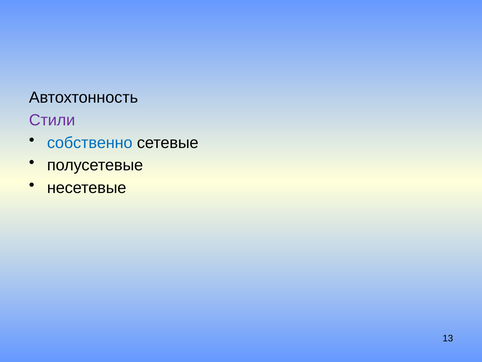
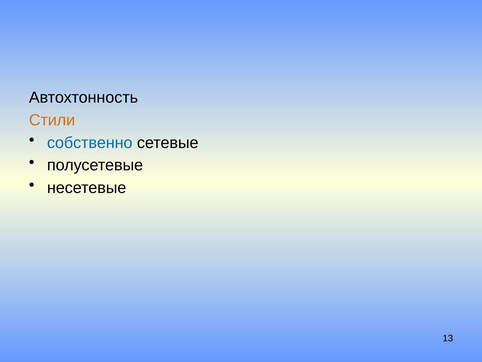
Стили colour: purple -> orange
